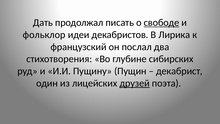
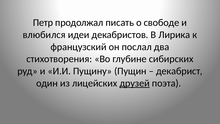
Дать: Дать -> Петр
свободе underline: present -> none
фольклор: фольклор -> влюбился
